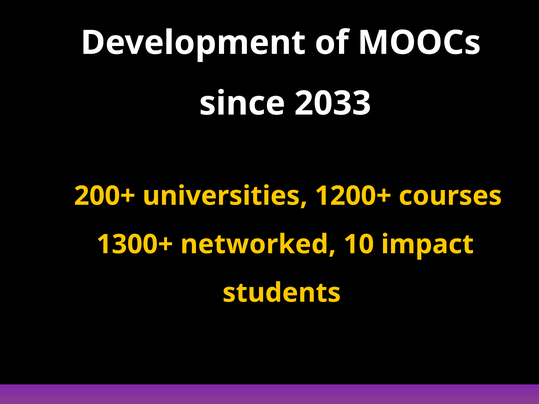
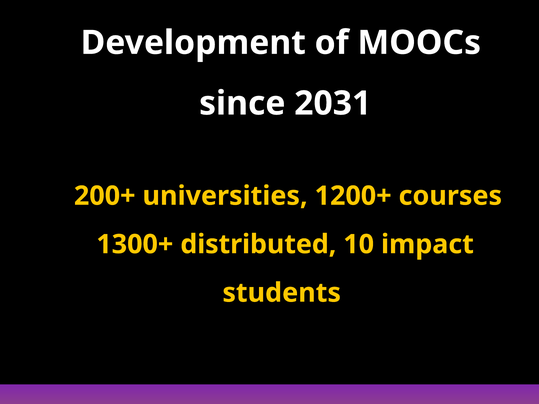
2033: 2033 -> 2031
networked: networked -> distributed
